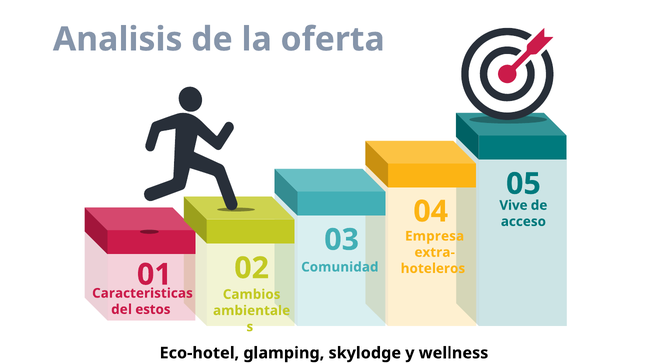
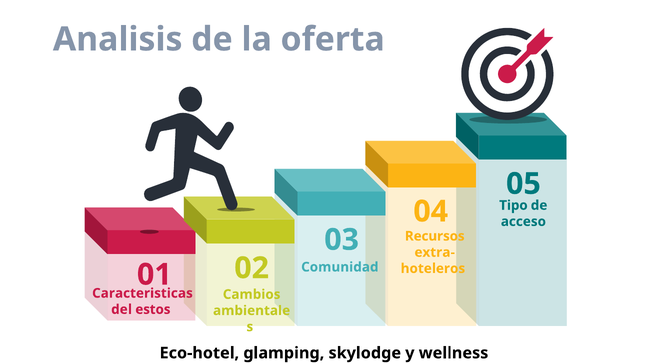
Vive: Vive -> Tipo
Empresa: Empresa -> Recursos
